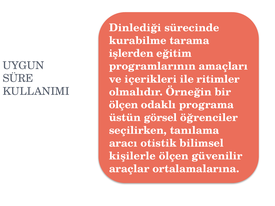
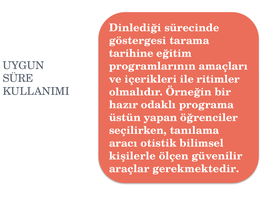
kurabilme: kurabilme -> göstergesi
işlerden: işlerden -> tarihine
ölçen at (124, 105): ölçen -> hazır
görsel: görsel -> yapan
ortalamalarına: ortalamalarına -> gerekmektedir
